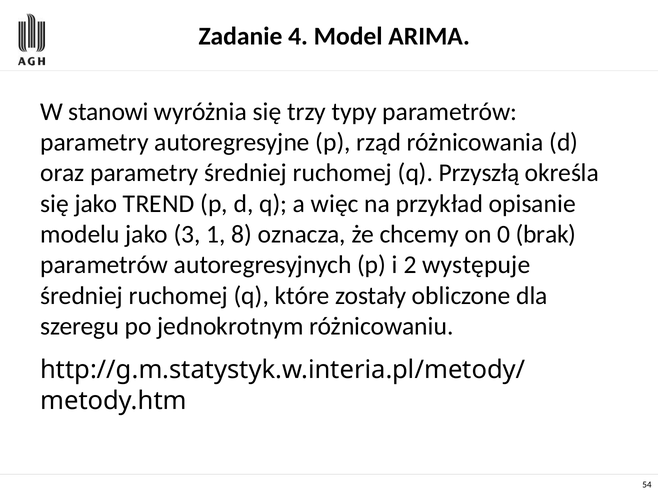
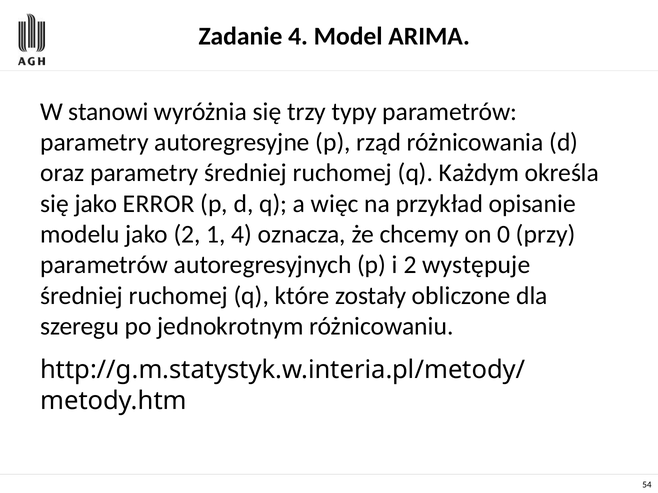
Przyszłą: Przyszłą -> Każdym
TREND: TREND -> ERROR
jako 3: 3 -> 2
1 8: 8 -> 4
brak: brak -> przy
